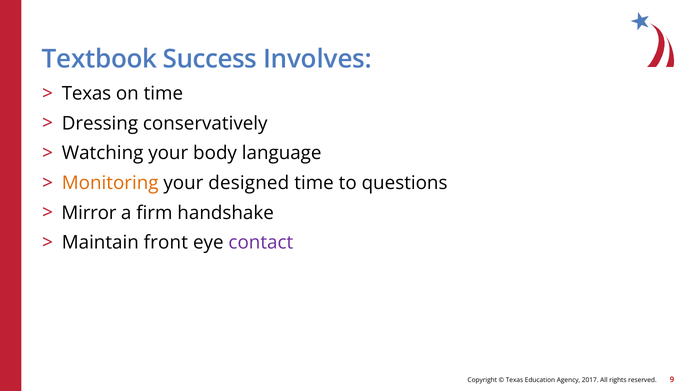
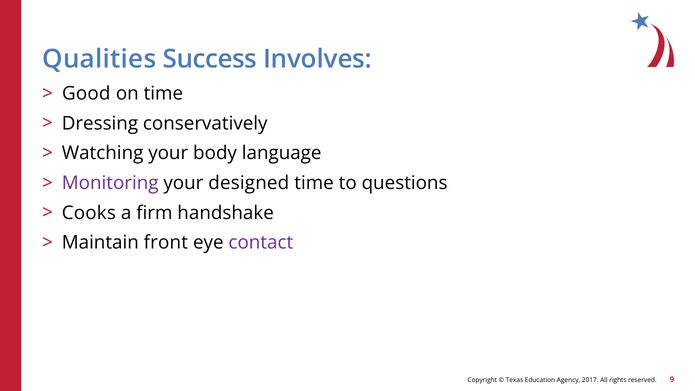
Textbook: Textbook -> Qualities
Texas at (86, 94): Texas -> Good
Monitoring colour: orange -> purple
Mirror: Mirror -> Cooks
